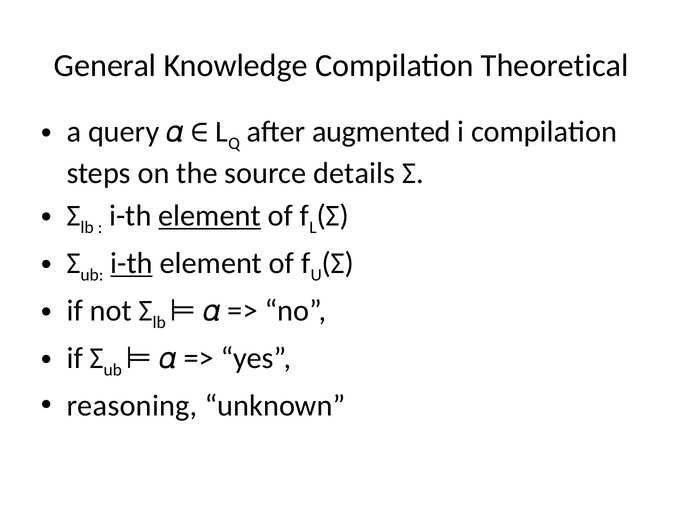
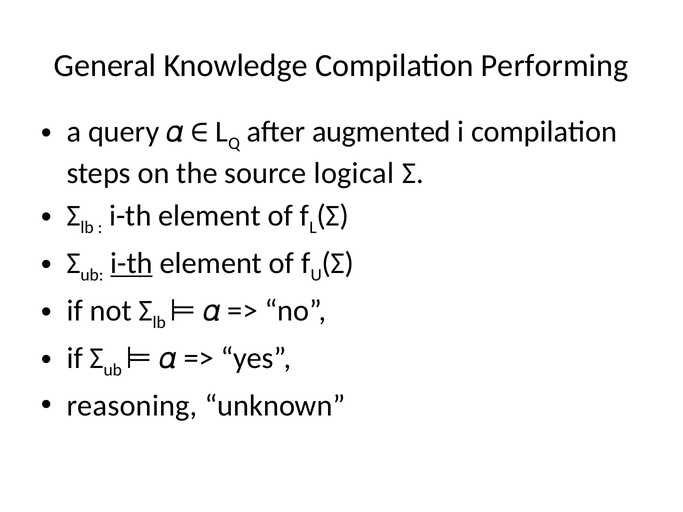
Theoretical: Theoretical -> Performing
details: details -> logical
element at (210, 216) underline: present -> none
